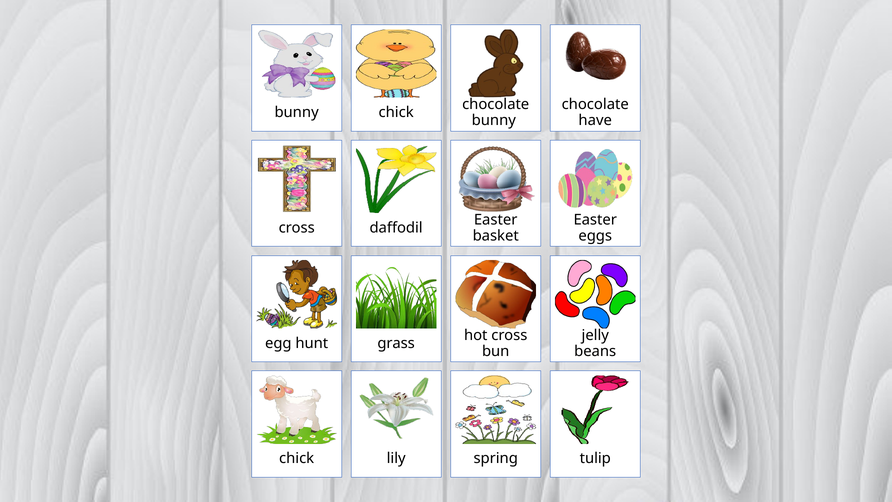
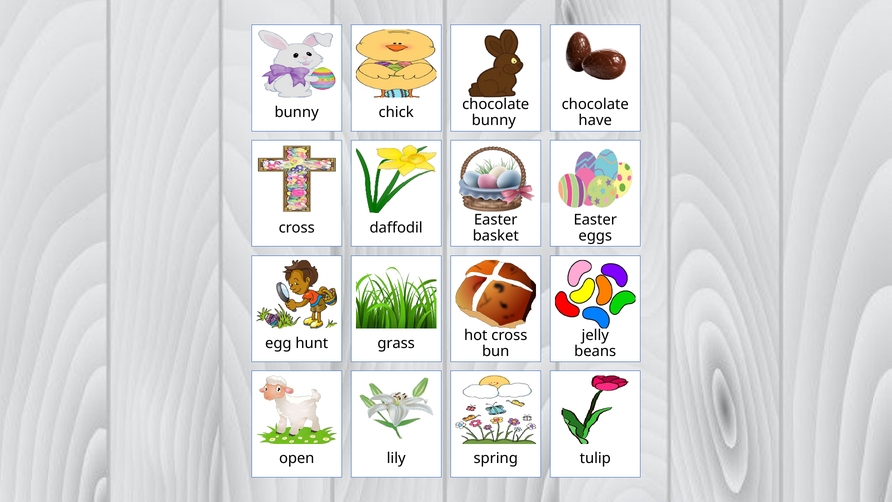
chick at (297, 458): chick -> open
